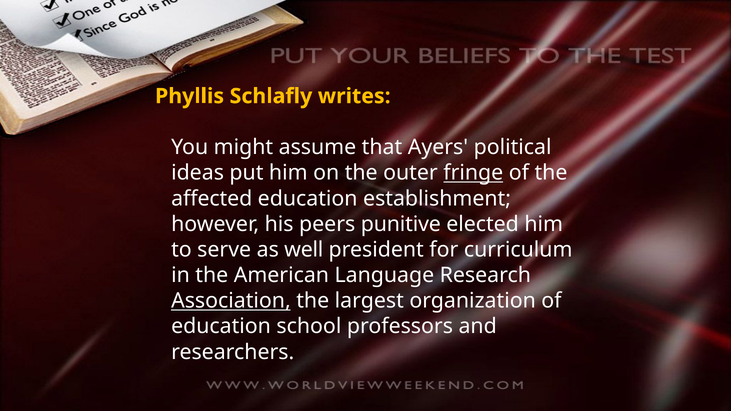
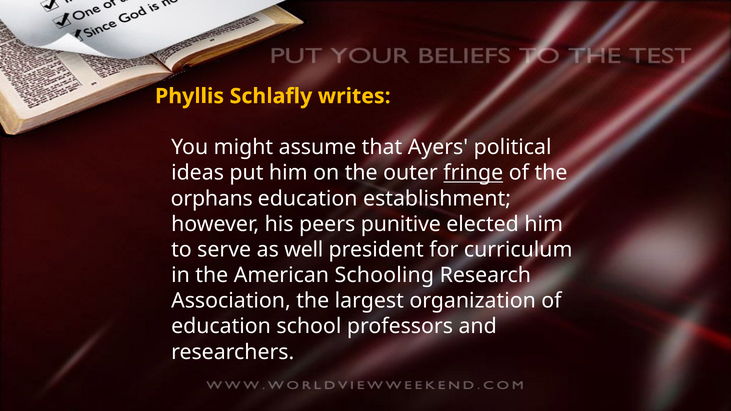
affected: affected -> orphans
Language: Language -> Schooling
Association underline: present -> none
